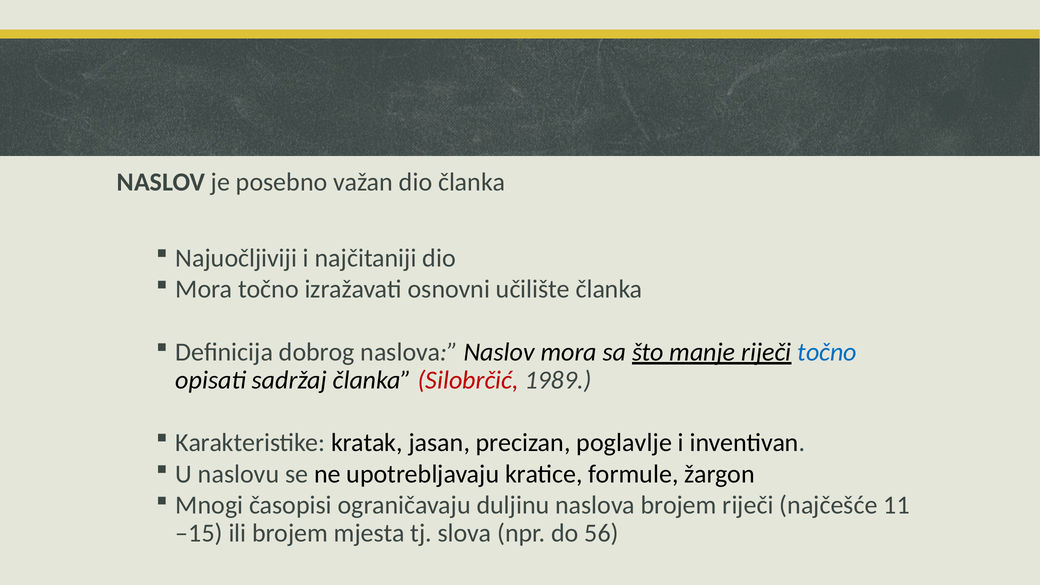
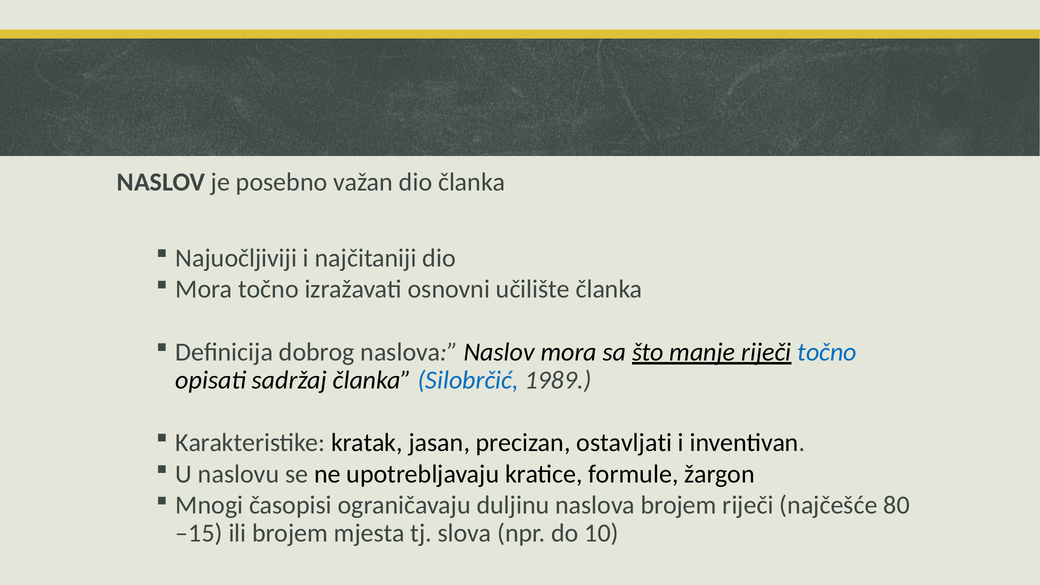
Silobrčić colour: red -> blue
poglavlje: poglavlje -> ostavljati
11: 11 -> 80
56: 56 -> 10
